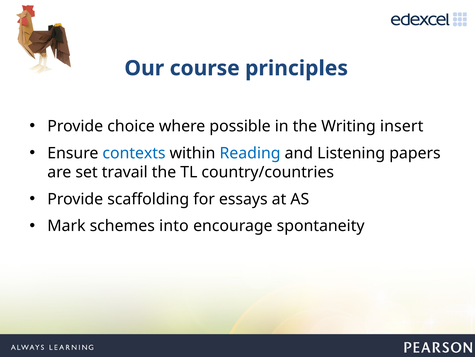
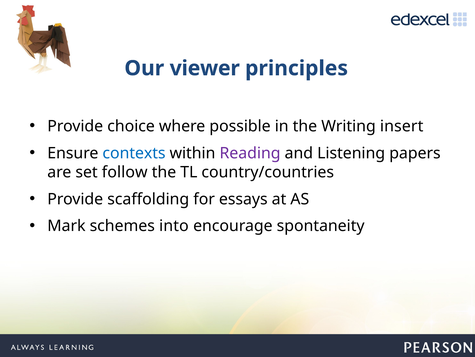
course: course -> viewer
Reading colour: blue -> purple
travail: travail -> follow
